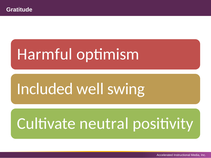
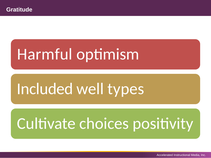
swing: swing -> types
neutral: neutral -> choices
